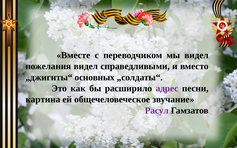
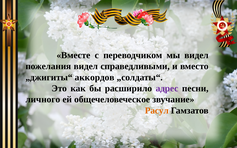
основных: основных -> аккордов
картина: картина -> личного
Расул colour: purple -> orange
